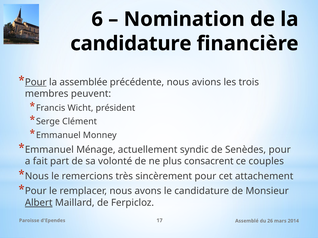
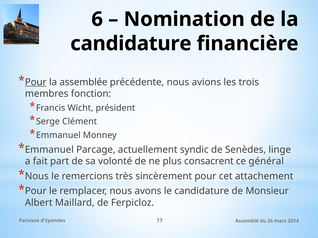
peuvent: peuvent -> fonction
Ménage: Ménage -> Parcage
Senèdes pour: pour -> linge
couples: couples -> général
Albert underline: present -> none
